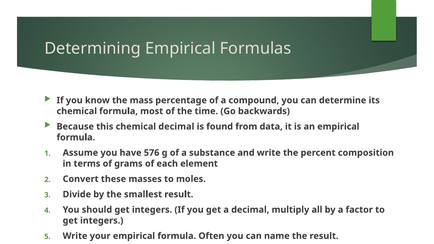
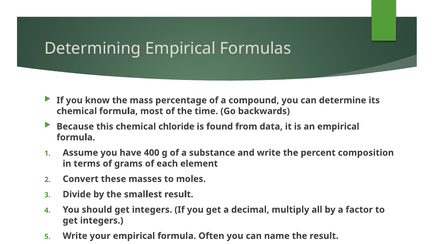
chemical decimal: decimal -> chloride
576: 576 -> 400
